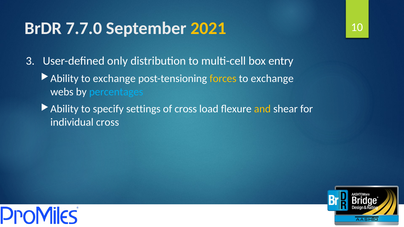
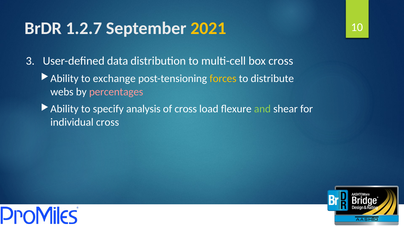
7.7.0: 7.7.0 -> 1.2.7
only: only -> data
box entry: entry -> cross
exchange at (272, 79): exchange -> distribute
percentages colour: light blue -> pink
settings: settings -> analysis
and colour: yellow -> light green
